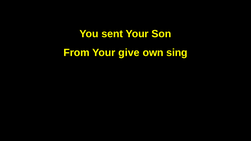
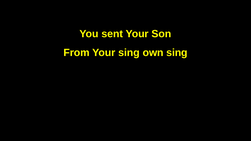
Your give: give -> sing
